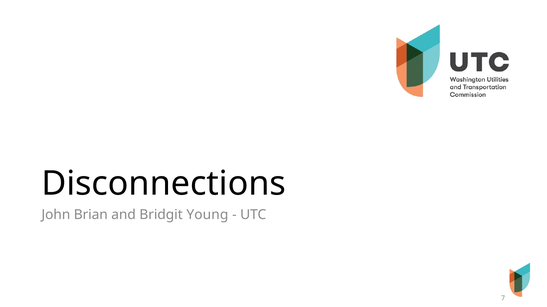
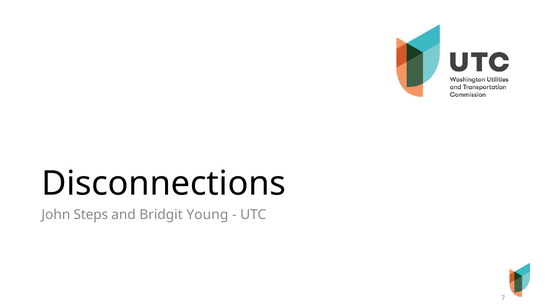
Brian: Brian -> Steps
